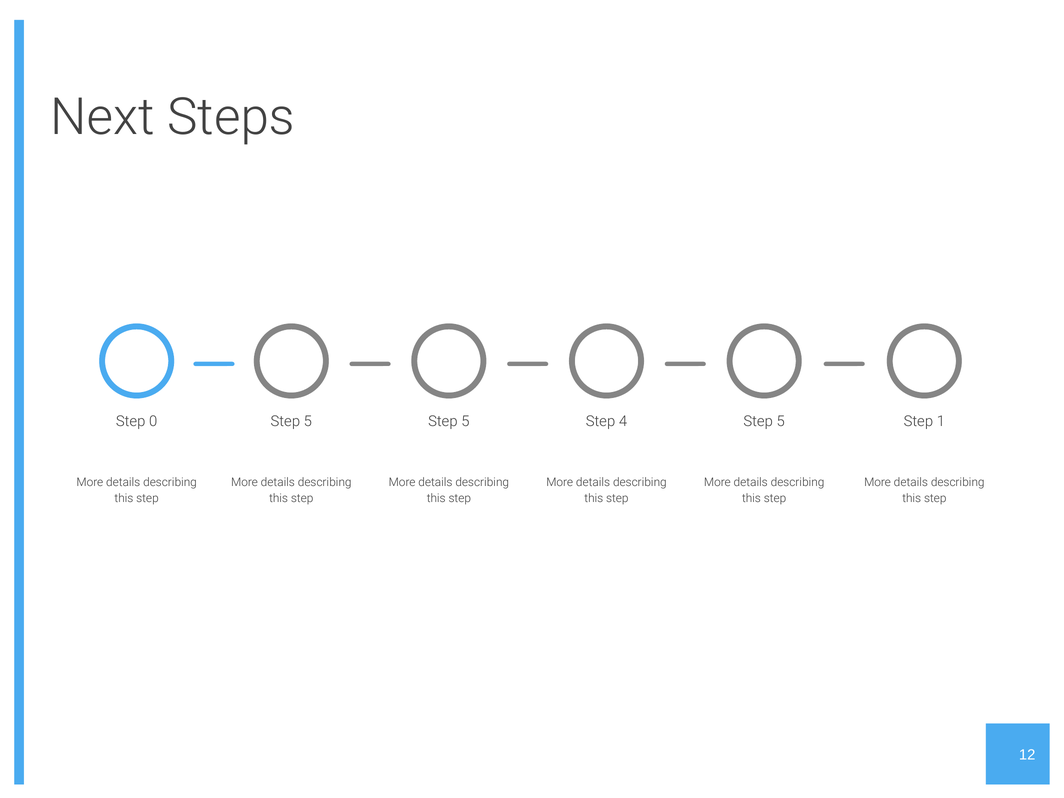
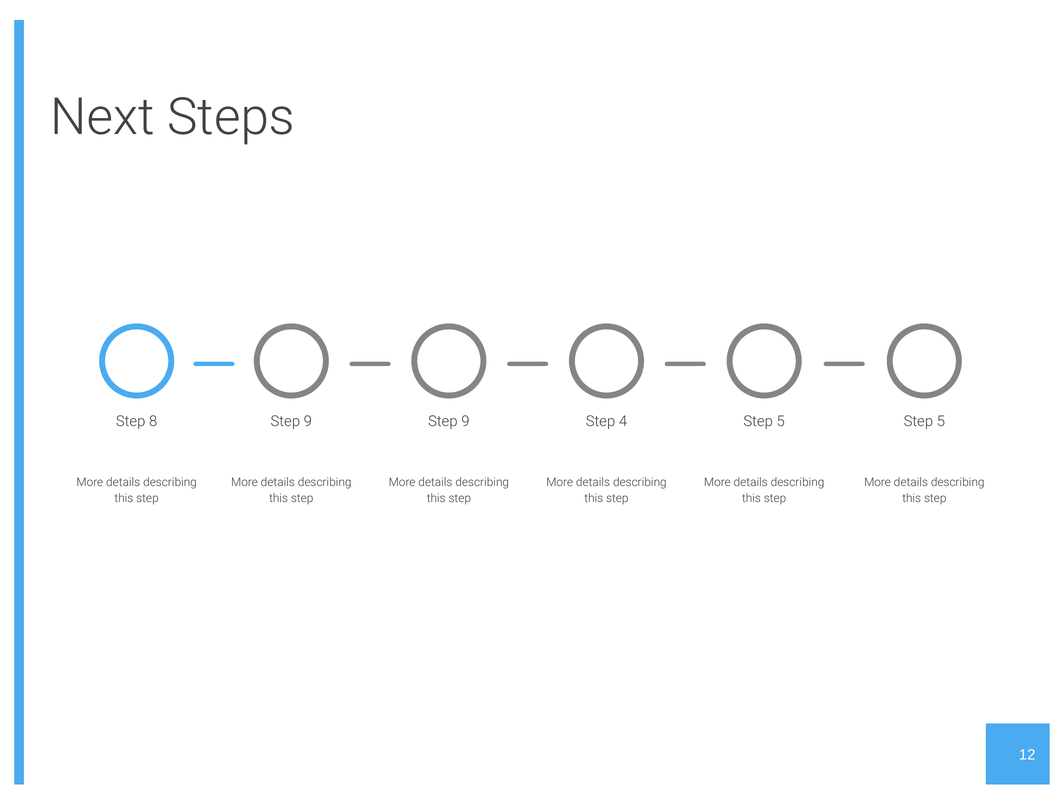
0: 0 -> 8
5 at (308, 421): 5 -> 9
5 at (465, 421): 5 -> 9
1 at (941, 421): 1 -> 5
